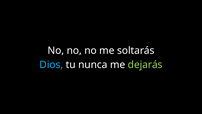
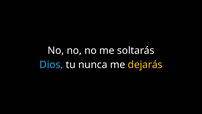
dejarás colour: light green -> yellow
